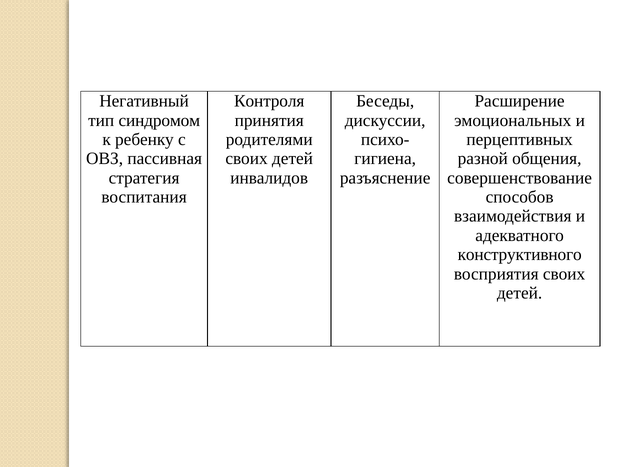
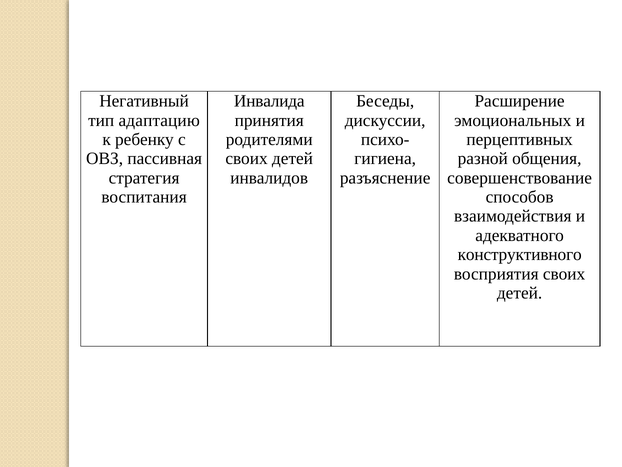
Контроля: Контроля -> Инвалида
синдромом: синдромом -> адаптацию
